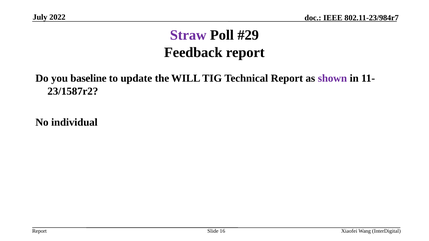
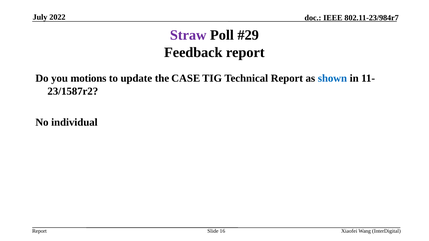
baseline: baseline -> motions
WILL: WILL -> CASE
shown colour: purple -> blue
